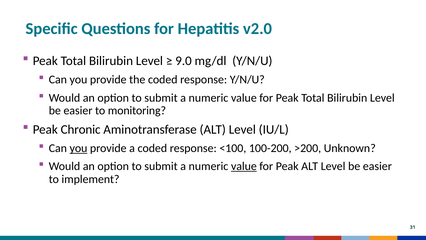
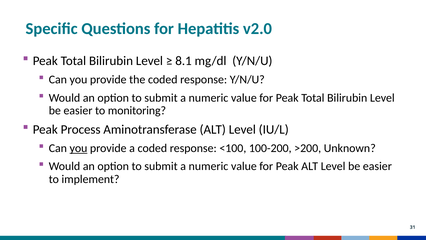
9.0: 9.0 -> 8.1
Chronic: Chronic -> Process
value at (244, 166) underline: present -> none
